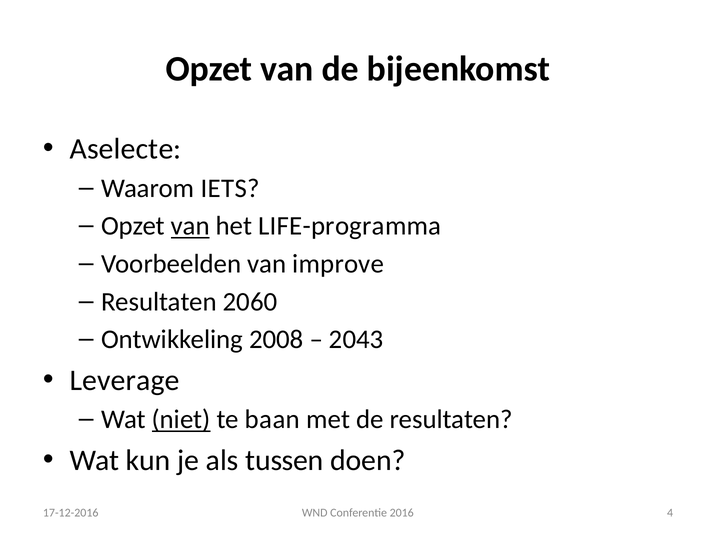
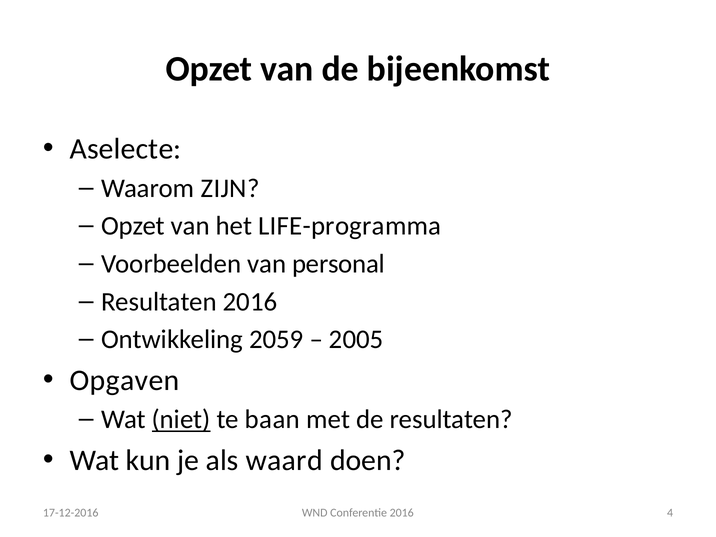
IETS: IETS -> ZIJN
van at (190, 226) underline: present -> none
improve: improve -> personal
Resultaten 2060: 2060 -> 2016
2008: 2008 -> 2059
2043: 2043 -> 2005
Leverage: Leverage -> Opgaven
tussen: tussen -> waard
